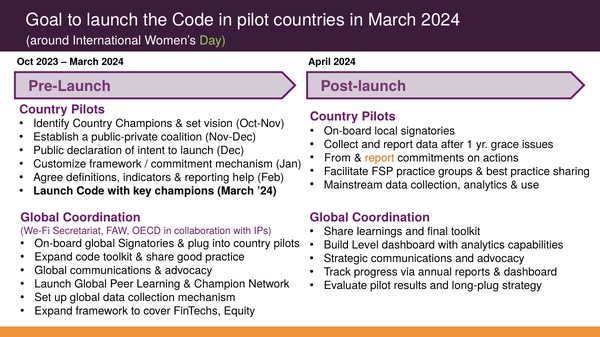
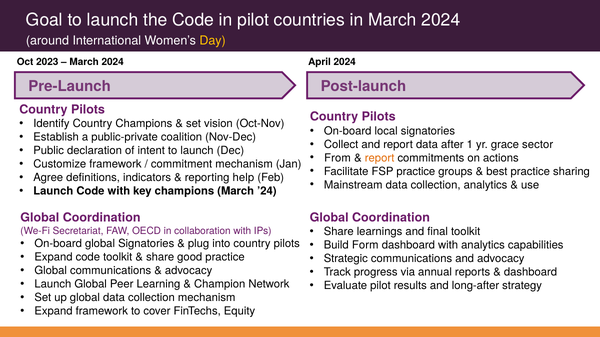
Day colour: light green -> yellow
issues: issues -> sector
Level: Level -> Form
long-plug: long-plug -> long-after
